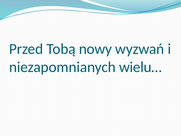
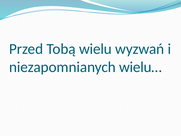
nowy: nowy -> wielu
